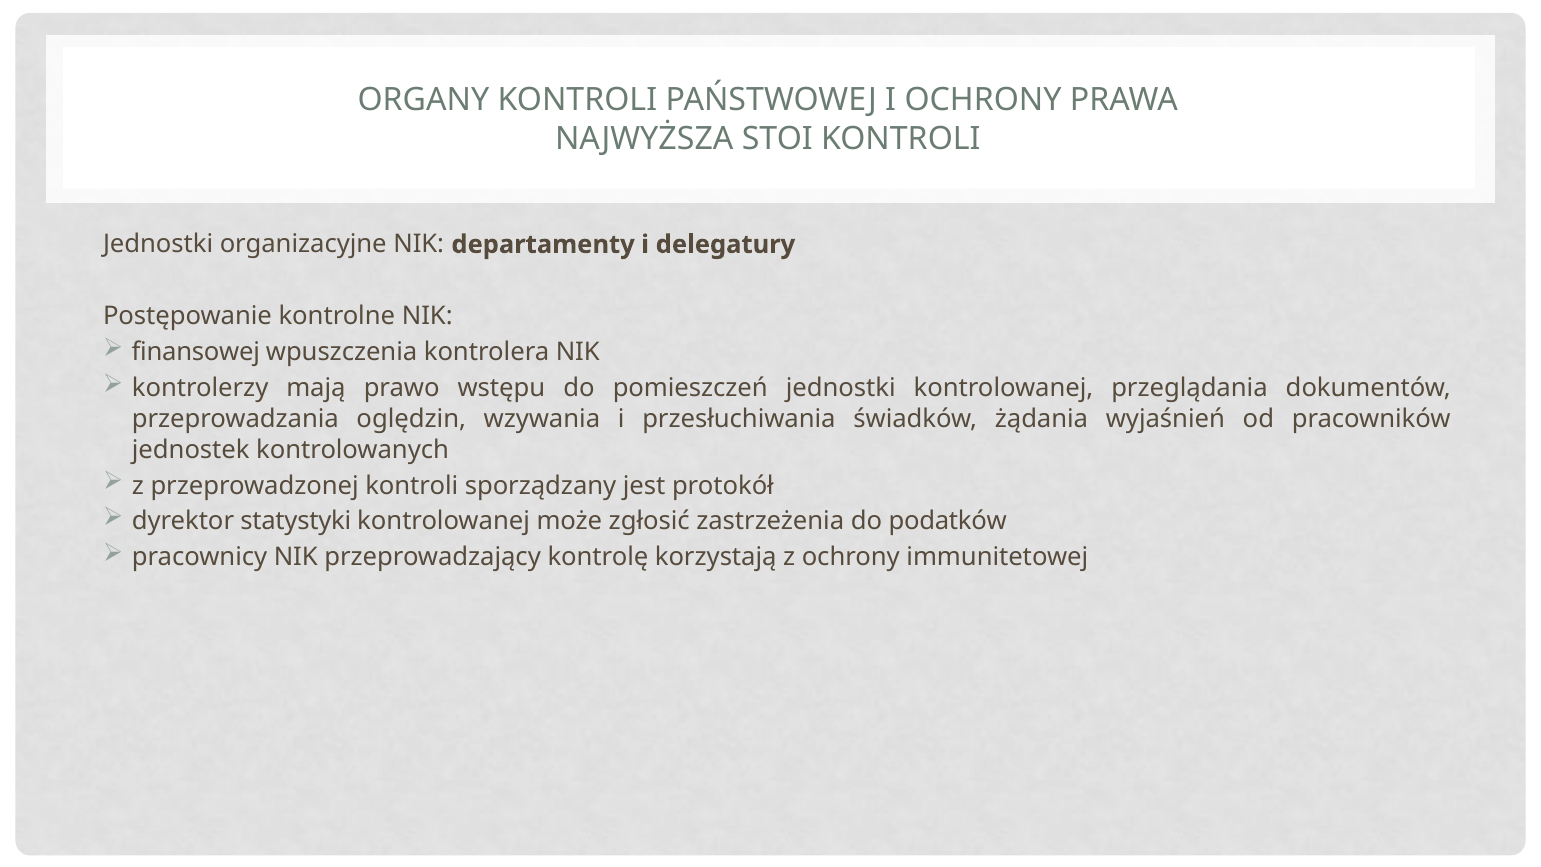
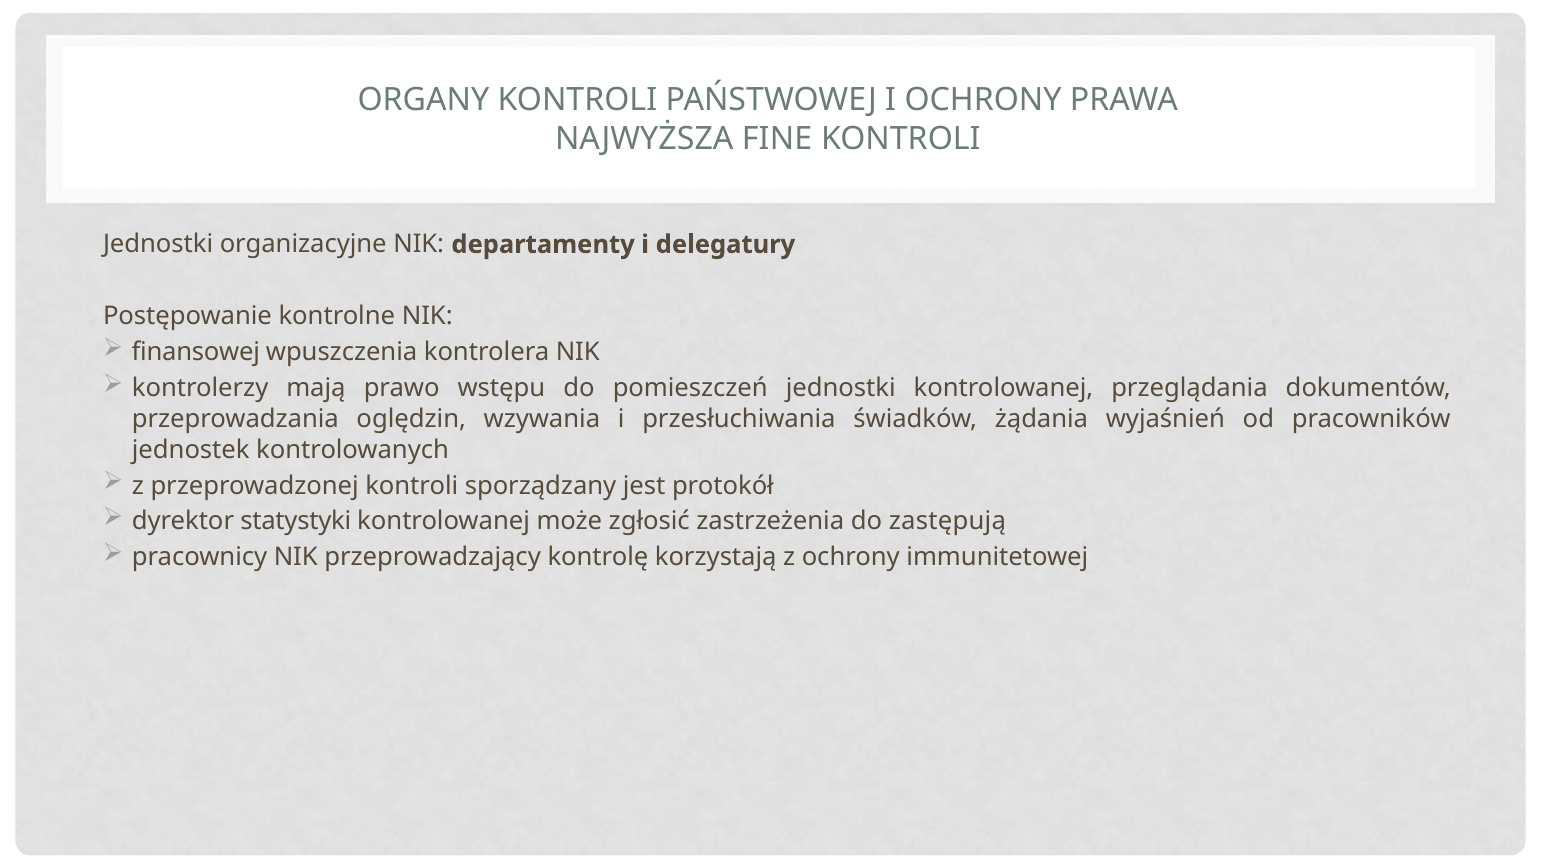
STOI: STOI -> FINE
podatków: podatków -> zastępują
